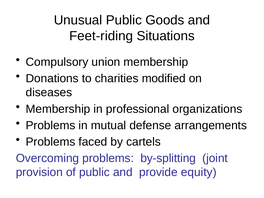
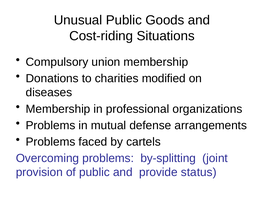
Feet-riding: Feet-riding -> Cost-riding
equity: equity -> status
